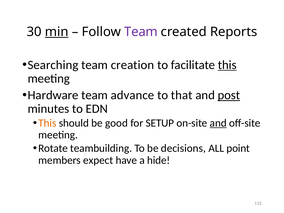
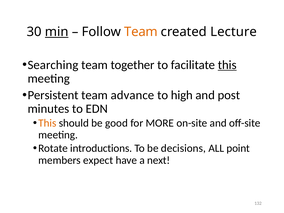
Team at (141, 32) colour: purple -> orange
Reports: Reports -> Lecture
creation: creation -> together
Hardware: Hardware -> Persistent
that: that -> high
post underline: present -> none
SETUP: SETUP -> MORE
and at (218, 123) underline: present -> none
teambuilding: teambuilding -> introductions
hide: hide -> next
